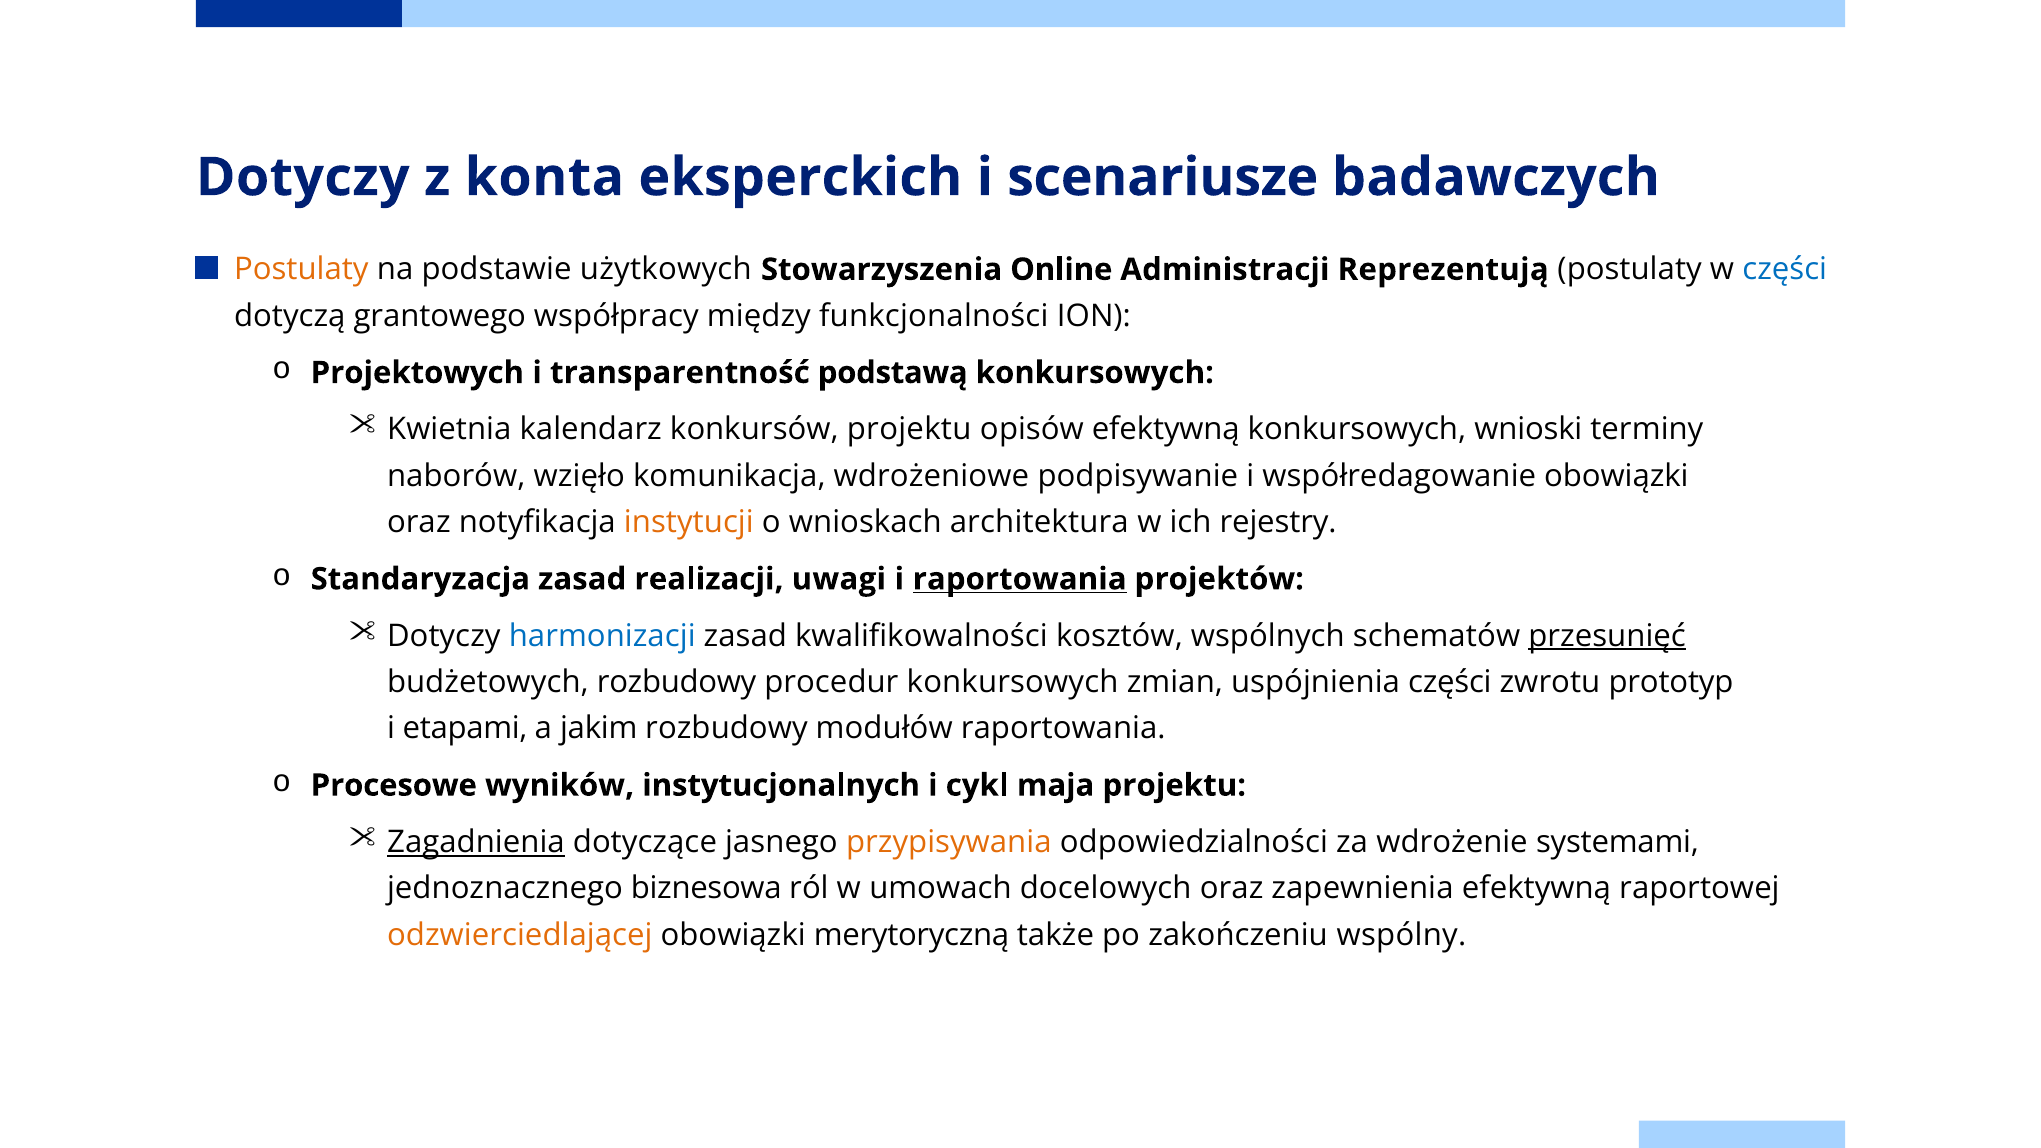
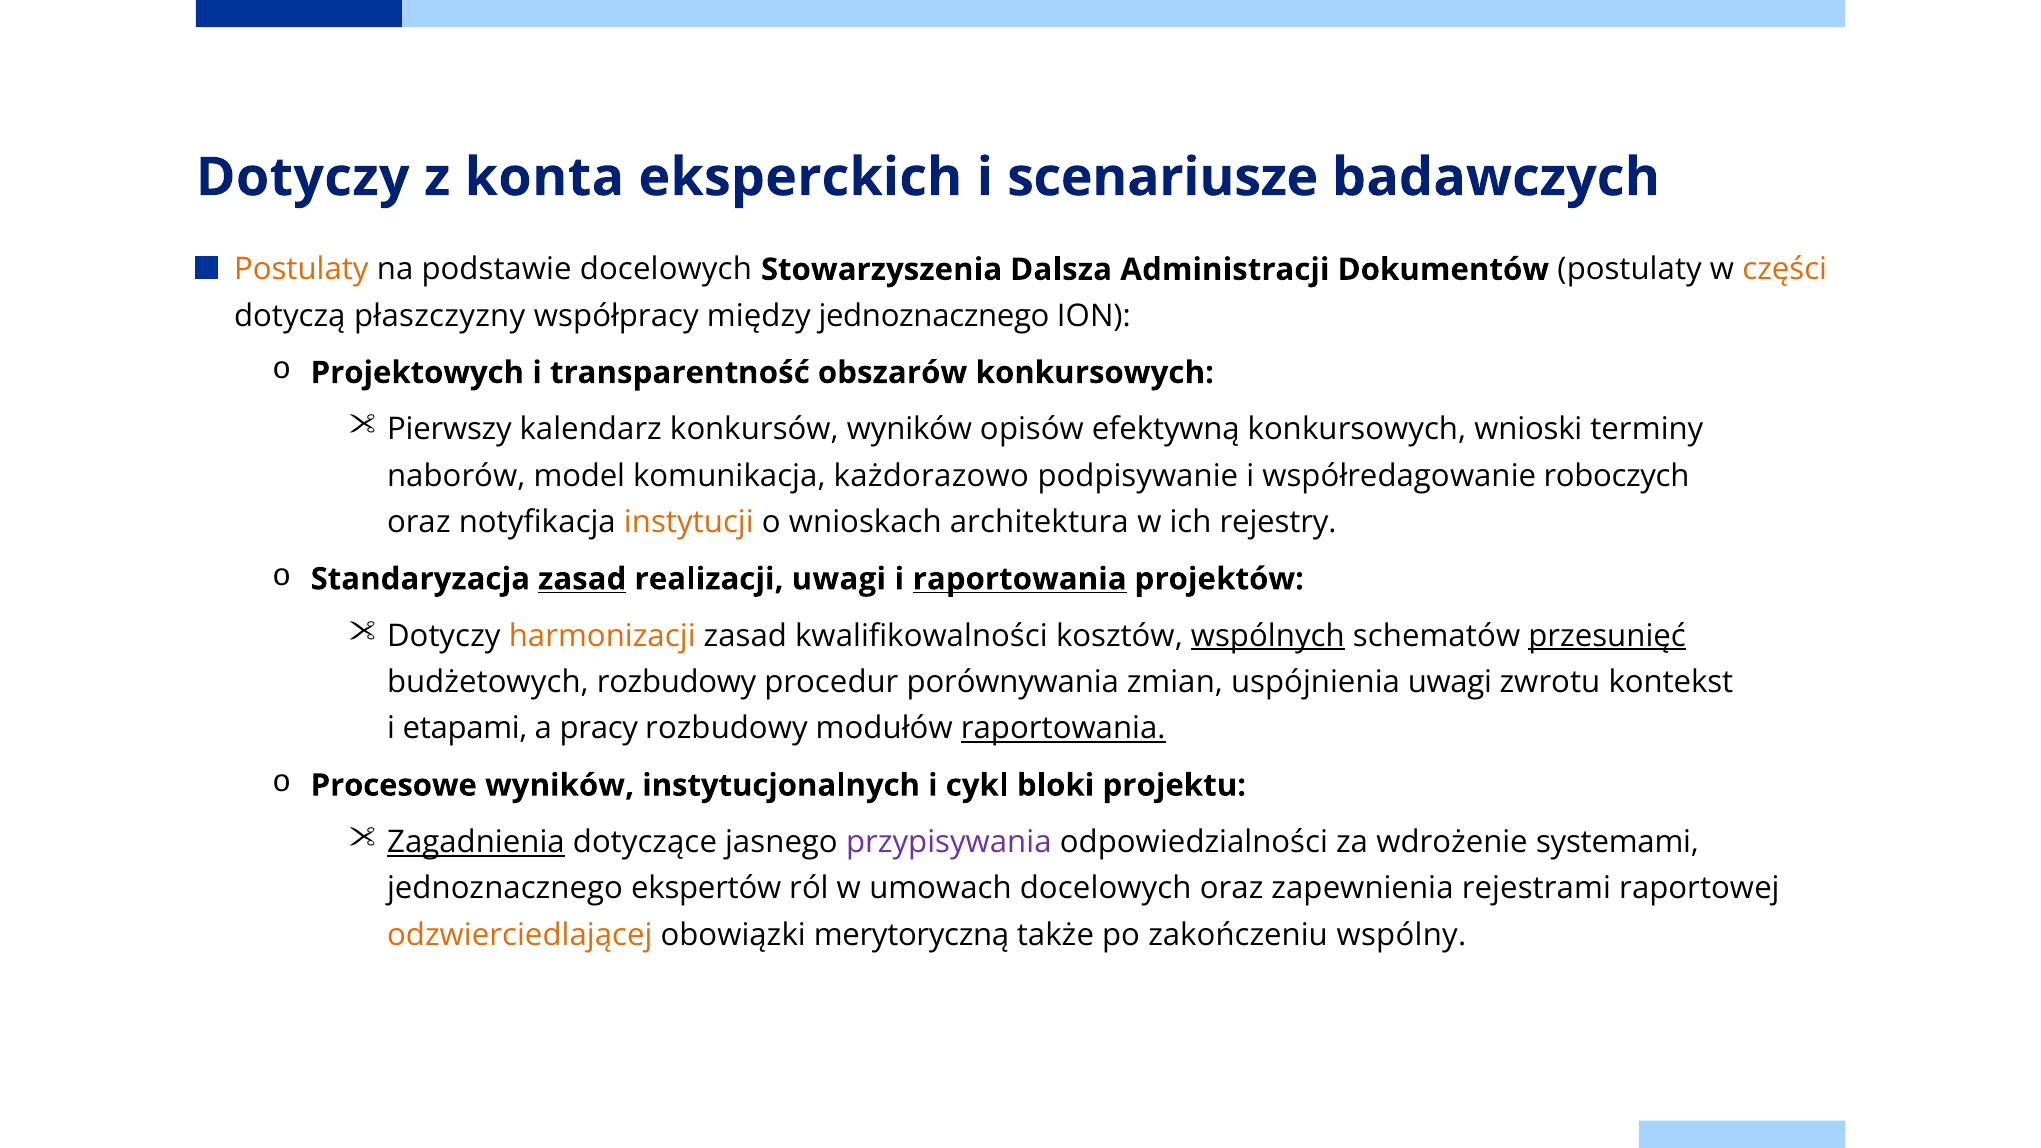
podstawie użytkowych: użytkowych -> docelowych
Online: Online -> Dalsza
Reprezentują: Reprezentują -> Dokumentów
części at (1785, 270) colour: blue -> orange
grantowego: grantowego -> płaszczyzny
między funkcjonalności: funkcjonalności -> jednoznacznego
podstawą: podstawą -> obszarów
Kwietnia: Kwietnia -> Pierwszy
konkursów projektu: projektu -> wyników
wzięło: wzięło -> model
wdrożeniowe: wdrożeniowe -> każdorazowo
współredagowanie obowiązki: obowiązki -> roboczych
zasad at (582, 579) underline: none -> present
harmonizacji colour: blue -> orange
wspólnych underline: none -> present
procedur konkursowych: konkursowych -> porównywania
uspójnienia części: części -> uwagi
prototyp: prototyp -> kontekst
jakim: jakim -> pracy
raportowania at (1063, 729) underline: none -> present
maja: maja -> bloki
przypisywania colour: orange -> purple
biznesowa: biznesowa -> ekspertów
zapewnienia efektywną: efektywną -> rejestrami
